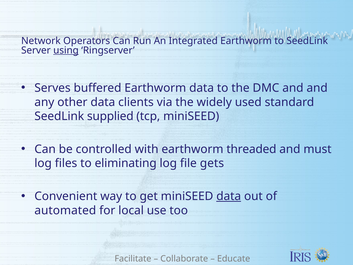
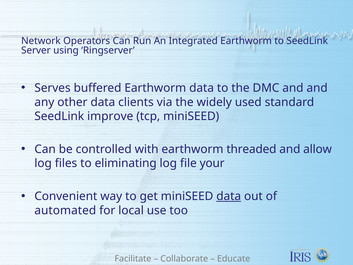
using underline: present -> none
supplied: supplied -> improve
must: must -> allow
gets: gets -> your
